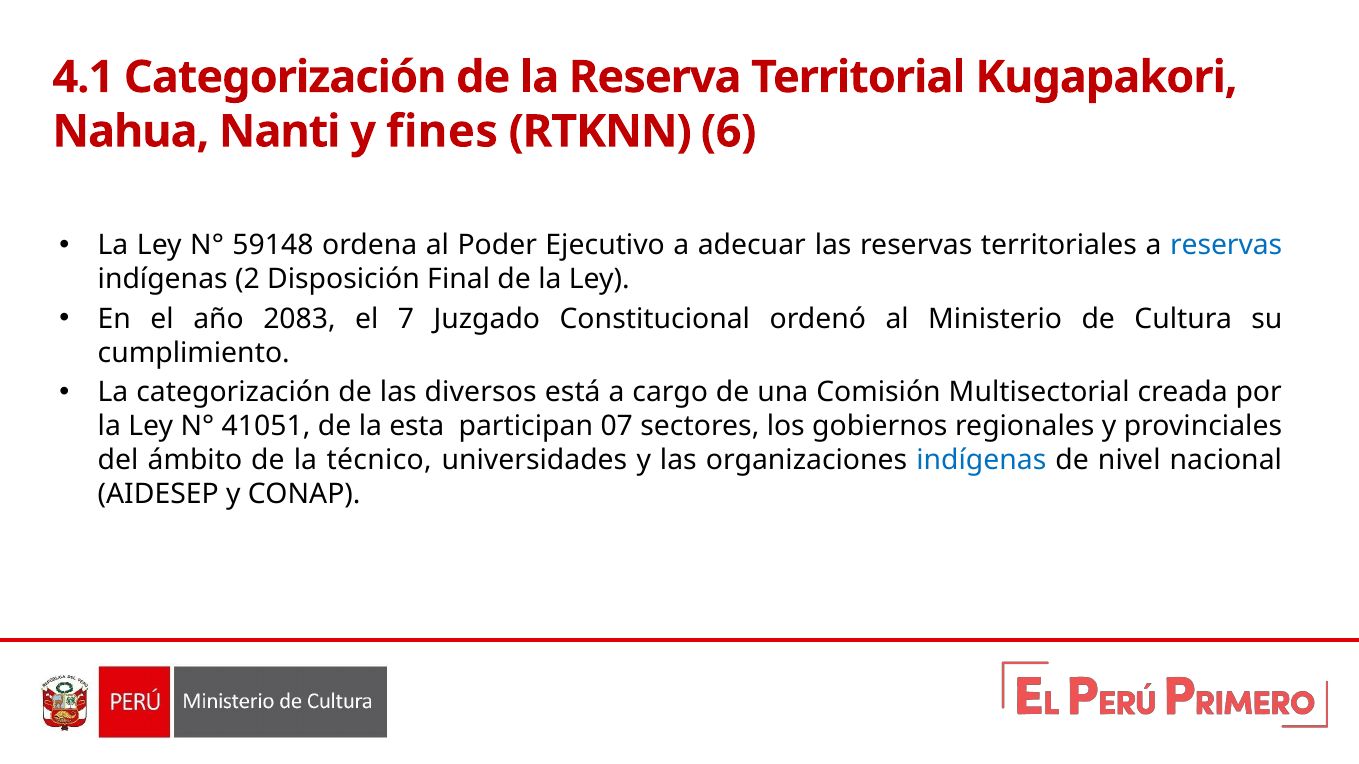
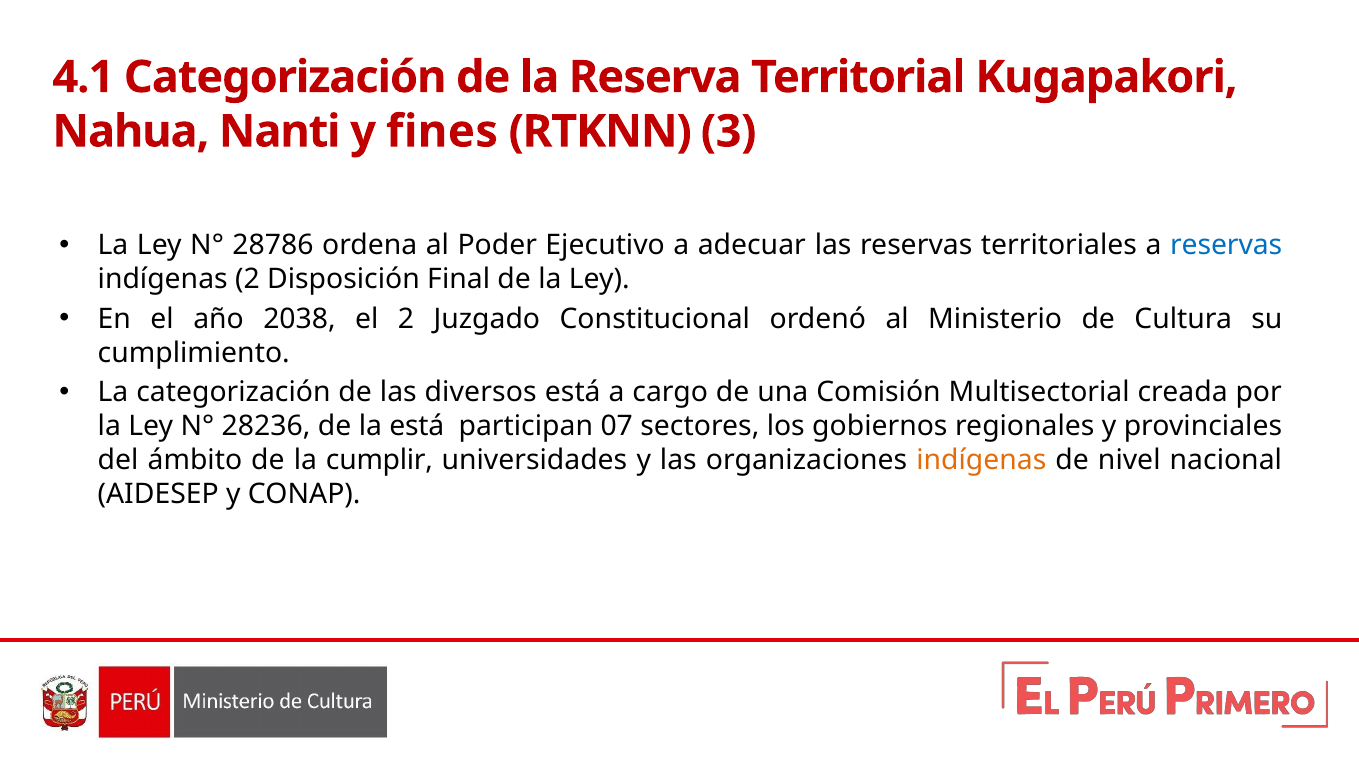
6: 6 -> 3
59148: 59148 -> 28786
2083: 2083 -> 2038
el 7: 7 -> 2
41051: 41051 -> 28236
la esta: esta -> está
técnico: técnico -> cumplir
indígenas at (981, 461) colour: blue -> orange
